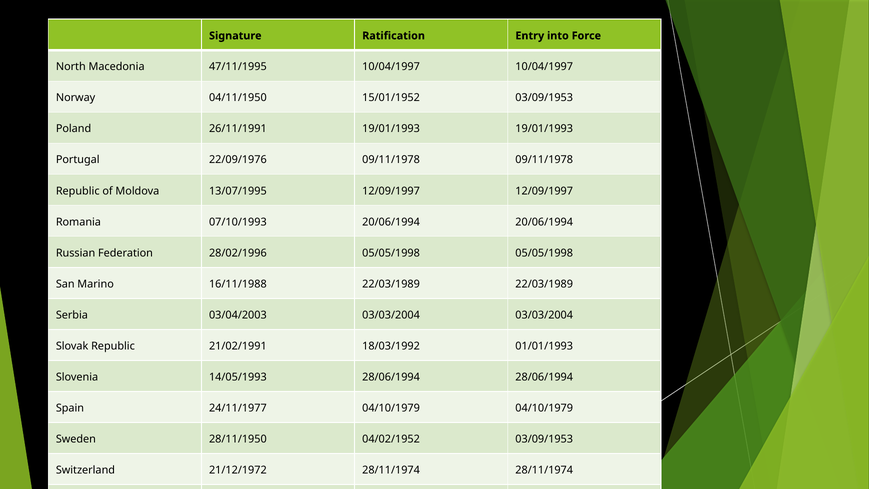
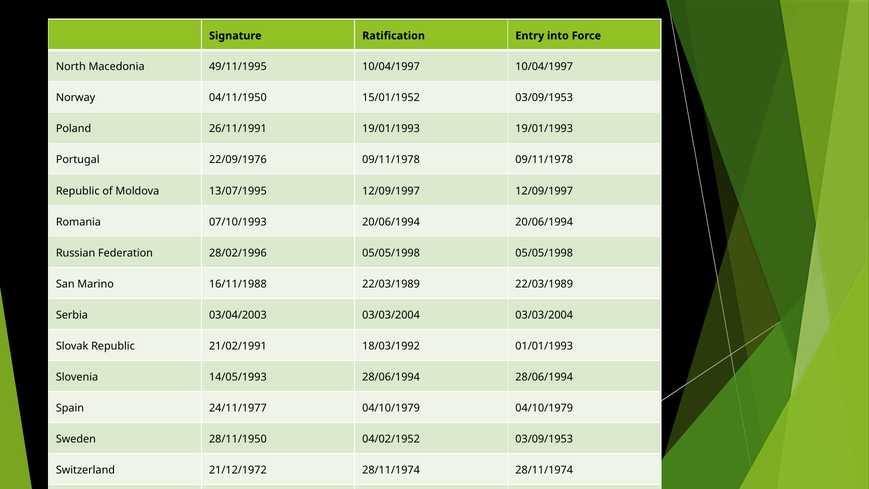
47/11/1995: 47/11/1995 -> 49/11/1995
